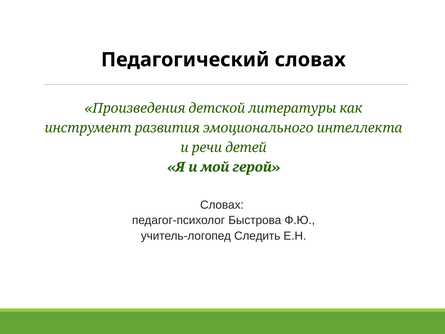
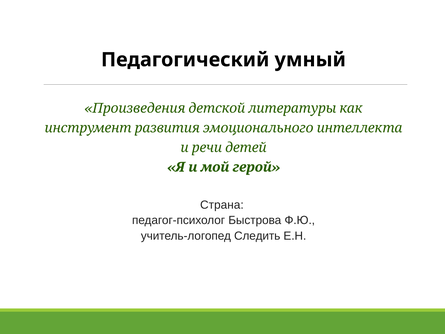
Педагогический словах: словах -> умный
Словах at (222, 205): Словах -> Страна
